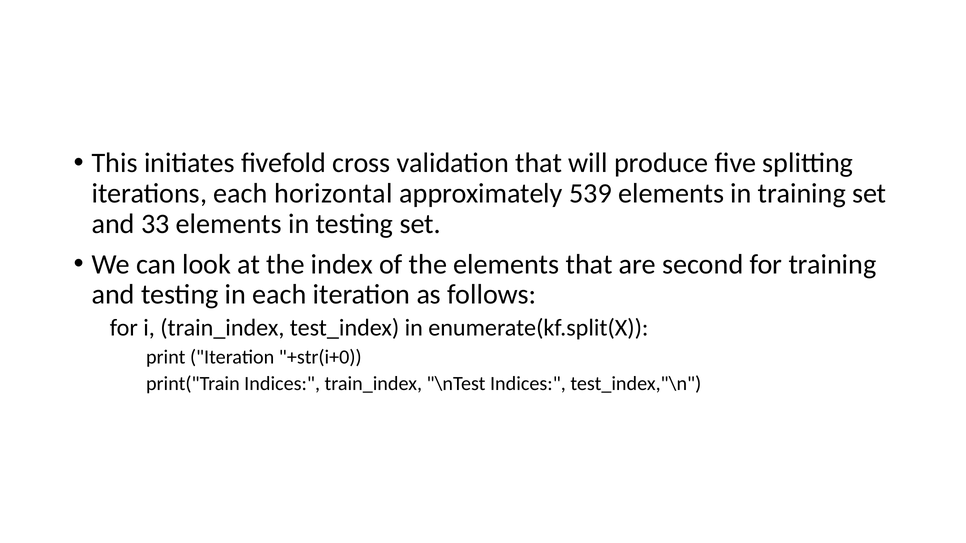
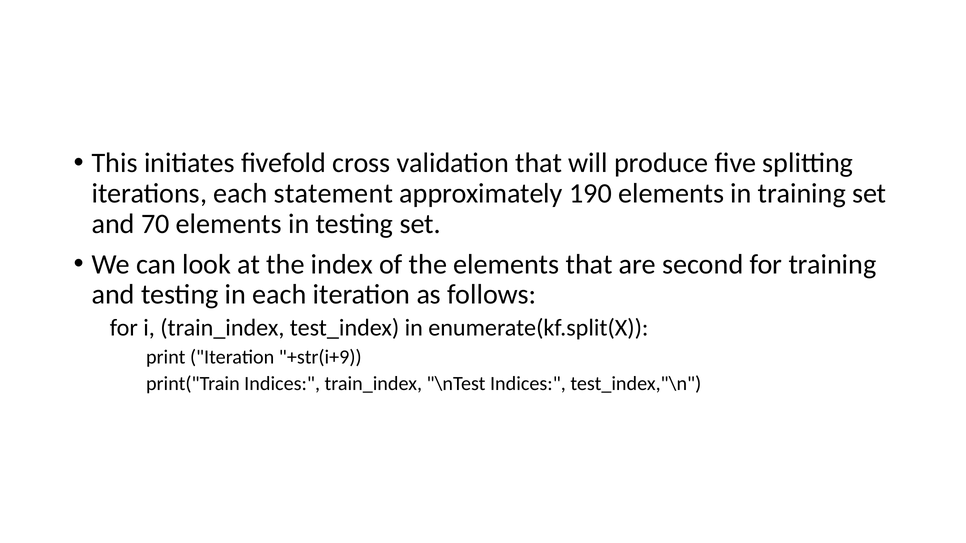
horizontal: horizontal -> statement
539: 539 -> 190
33: 33 -> 70
+str(i+0: +str(i+0 -> +str(i+9
